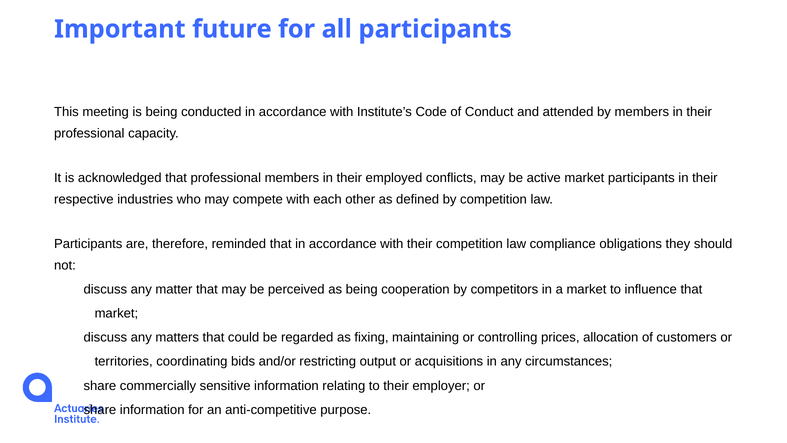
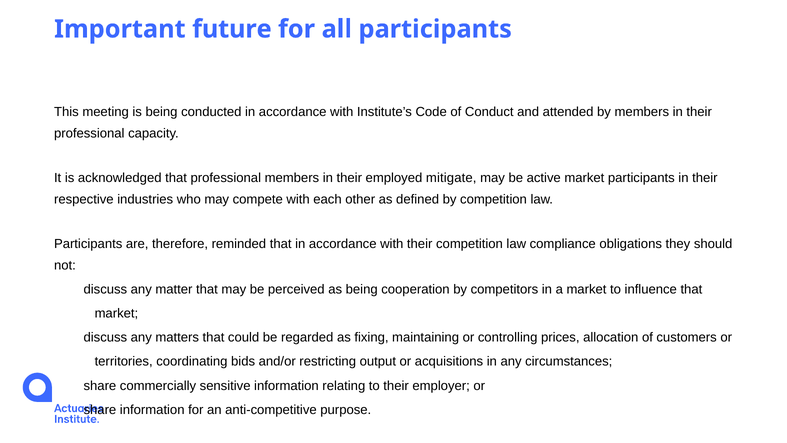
conflicts: conflicts -> mitigate
